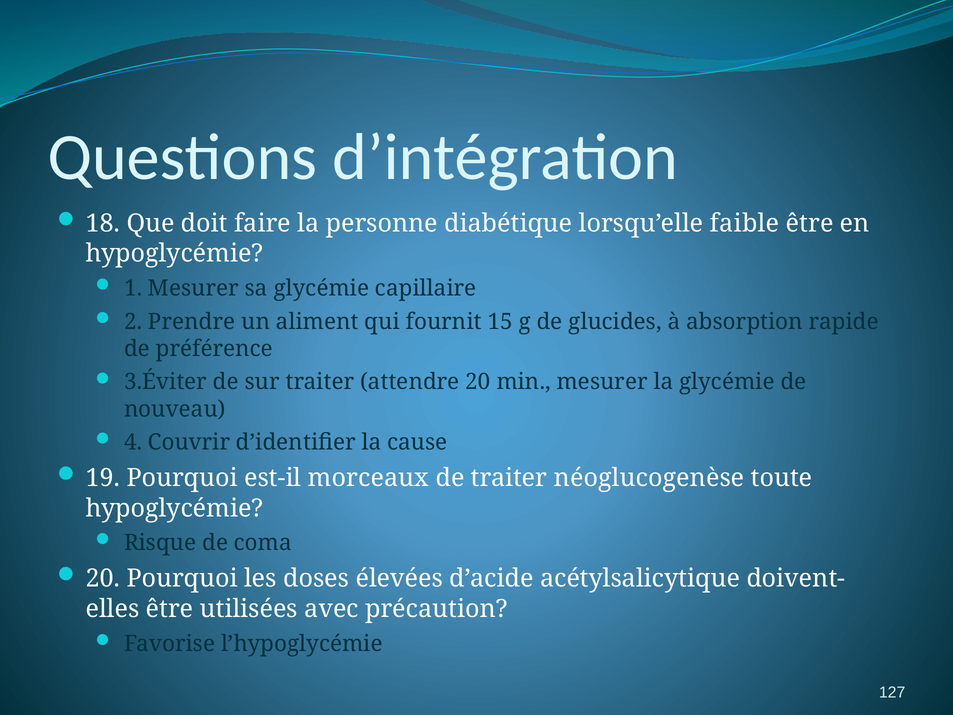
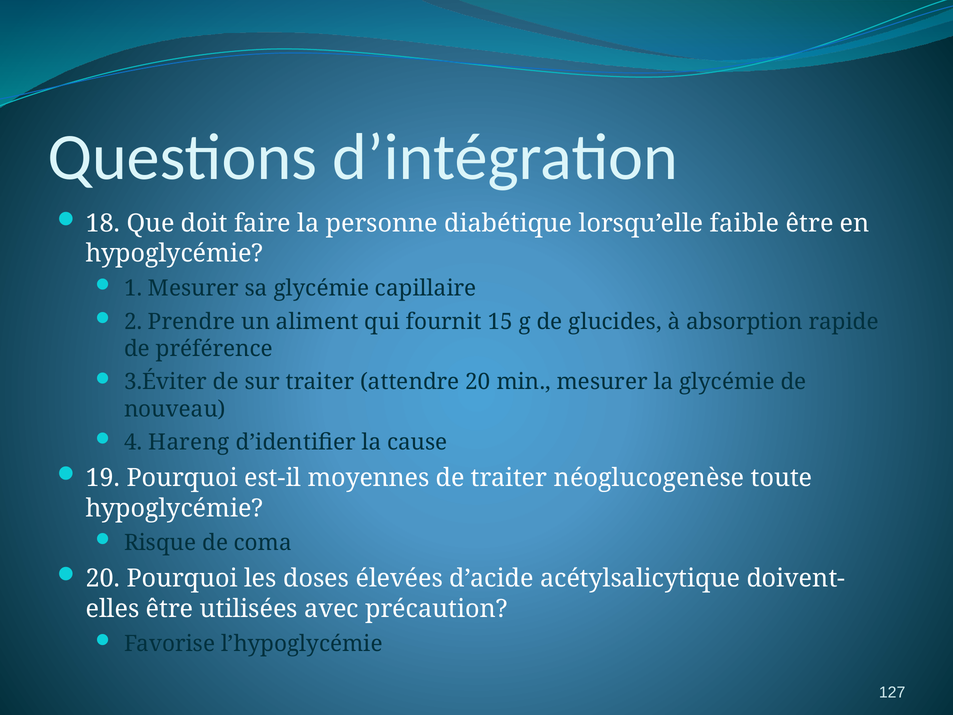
Couvrir: Couvrir -> Hareng
morceaux: morceaux -> moyennes
